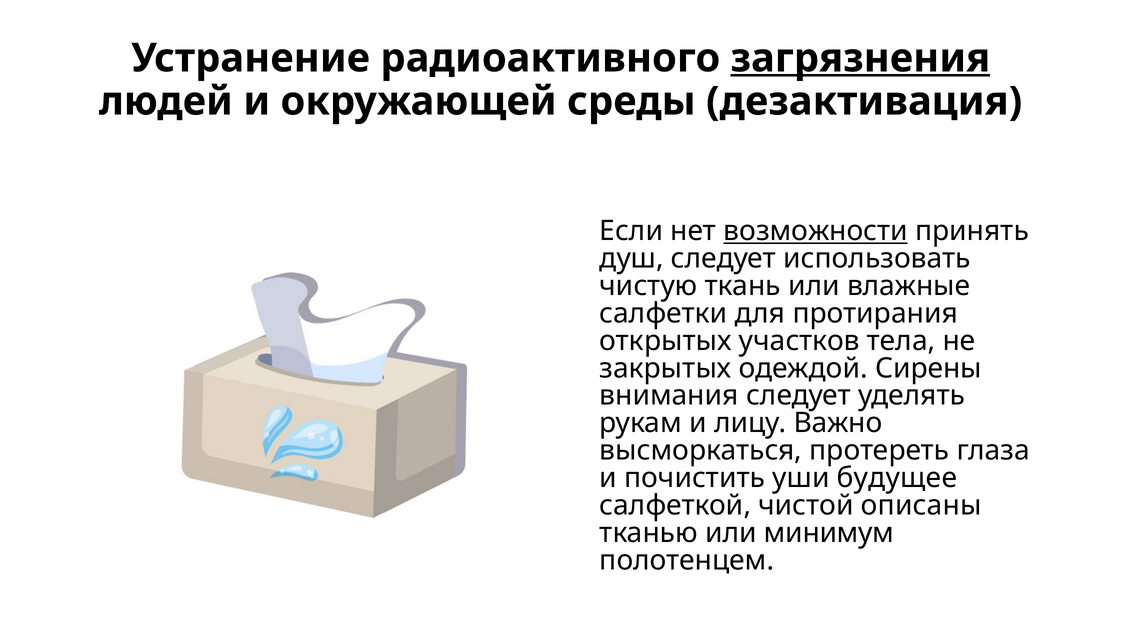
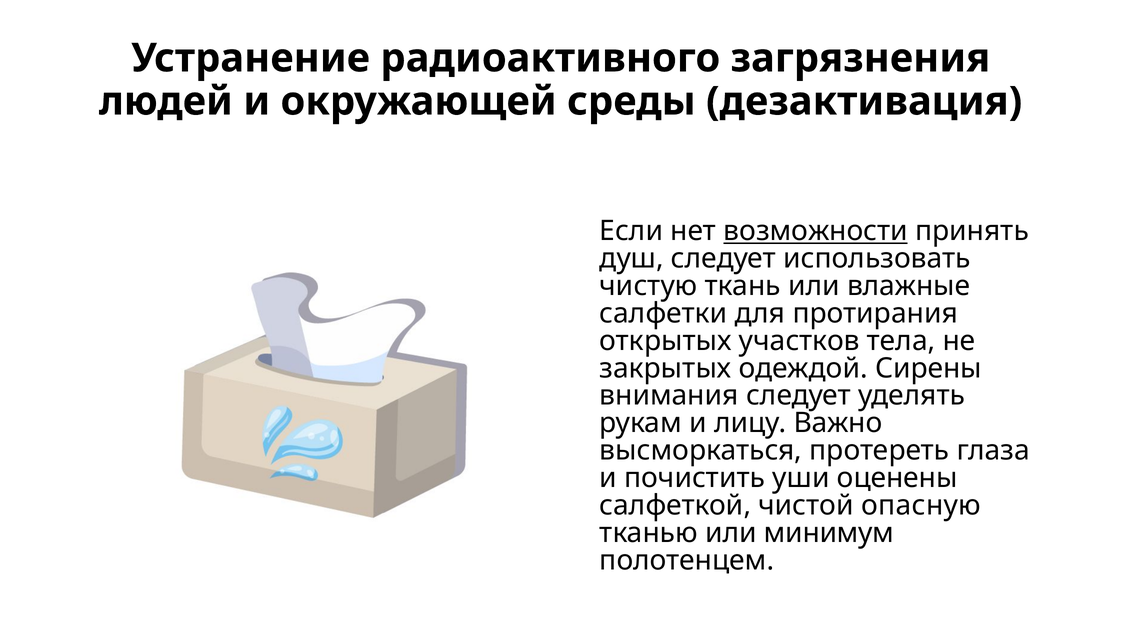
загрязнения underline: present -> none
будущее: будущее -> оценены
описаны: описаны -> опасную
